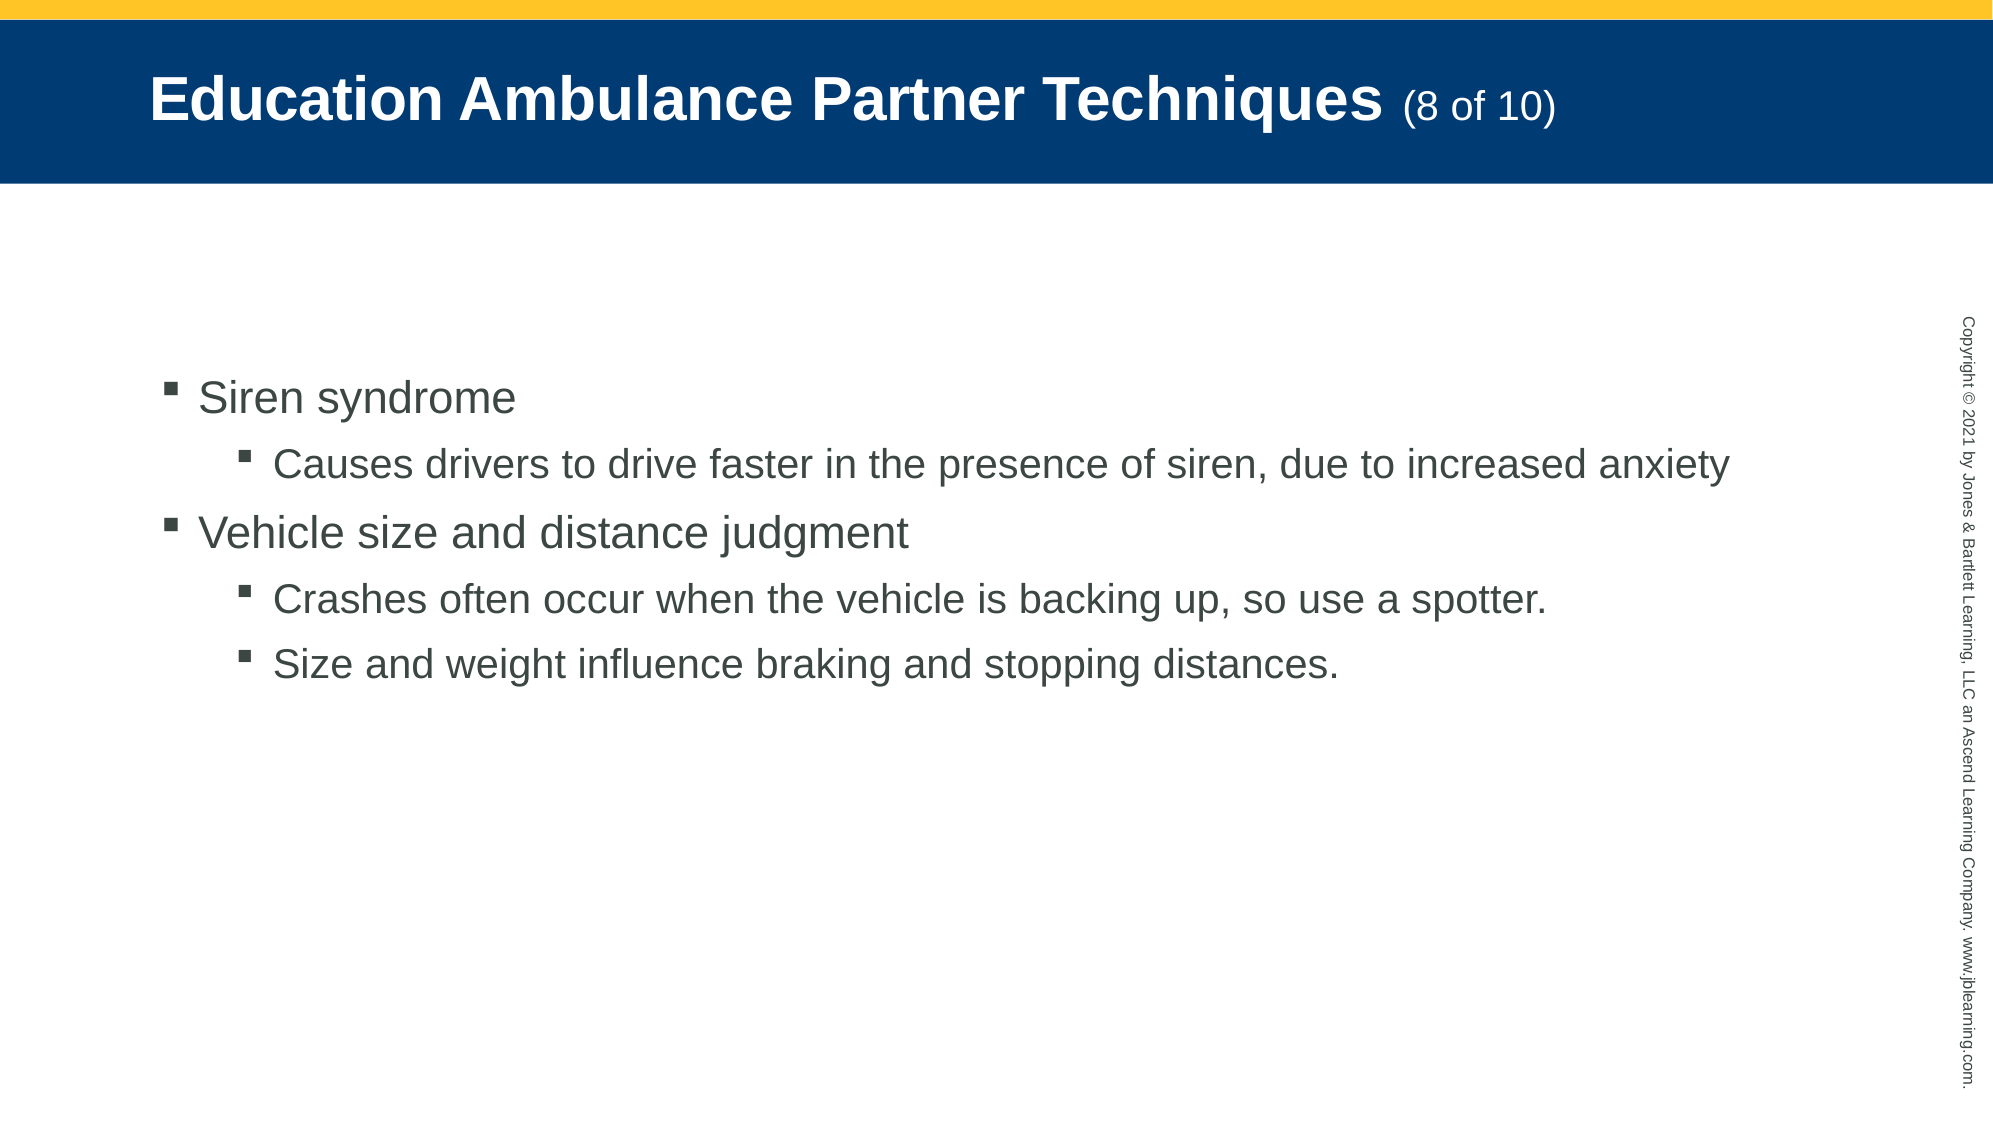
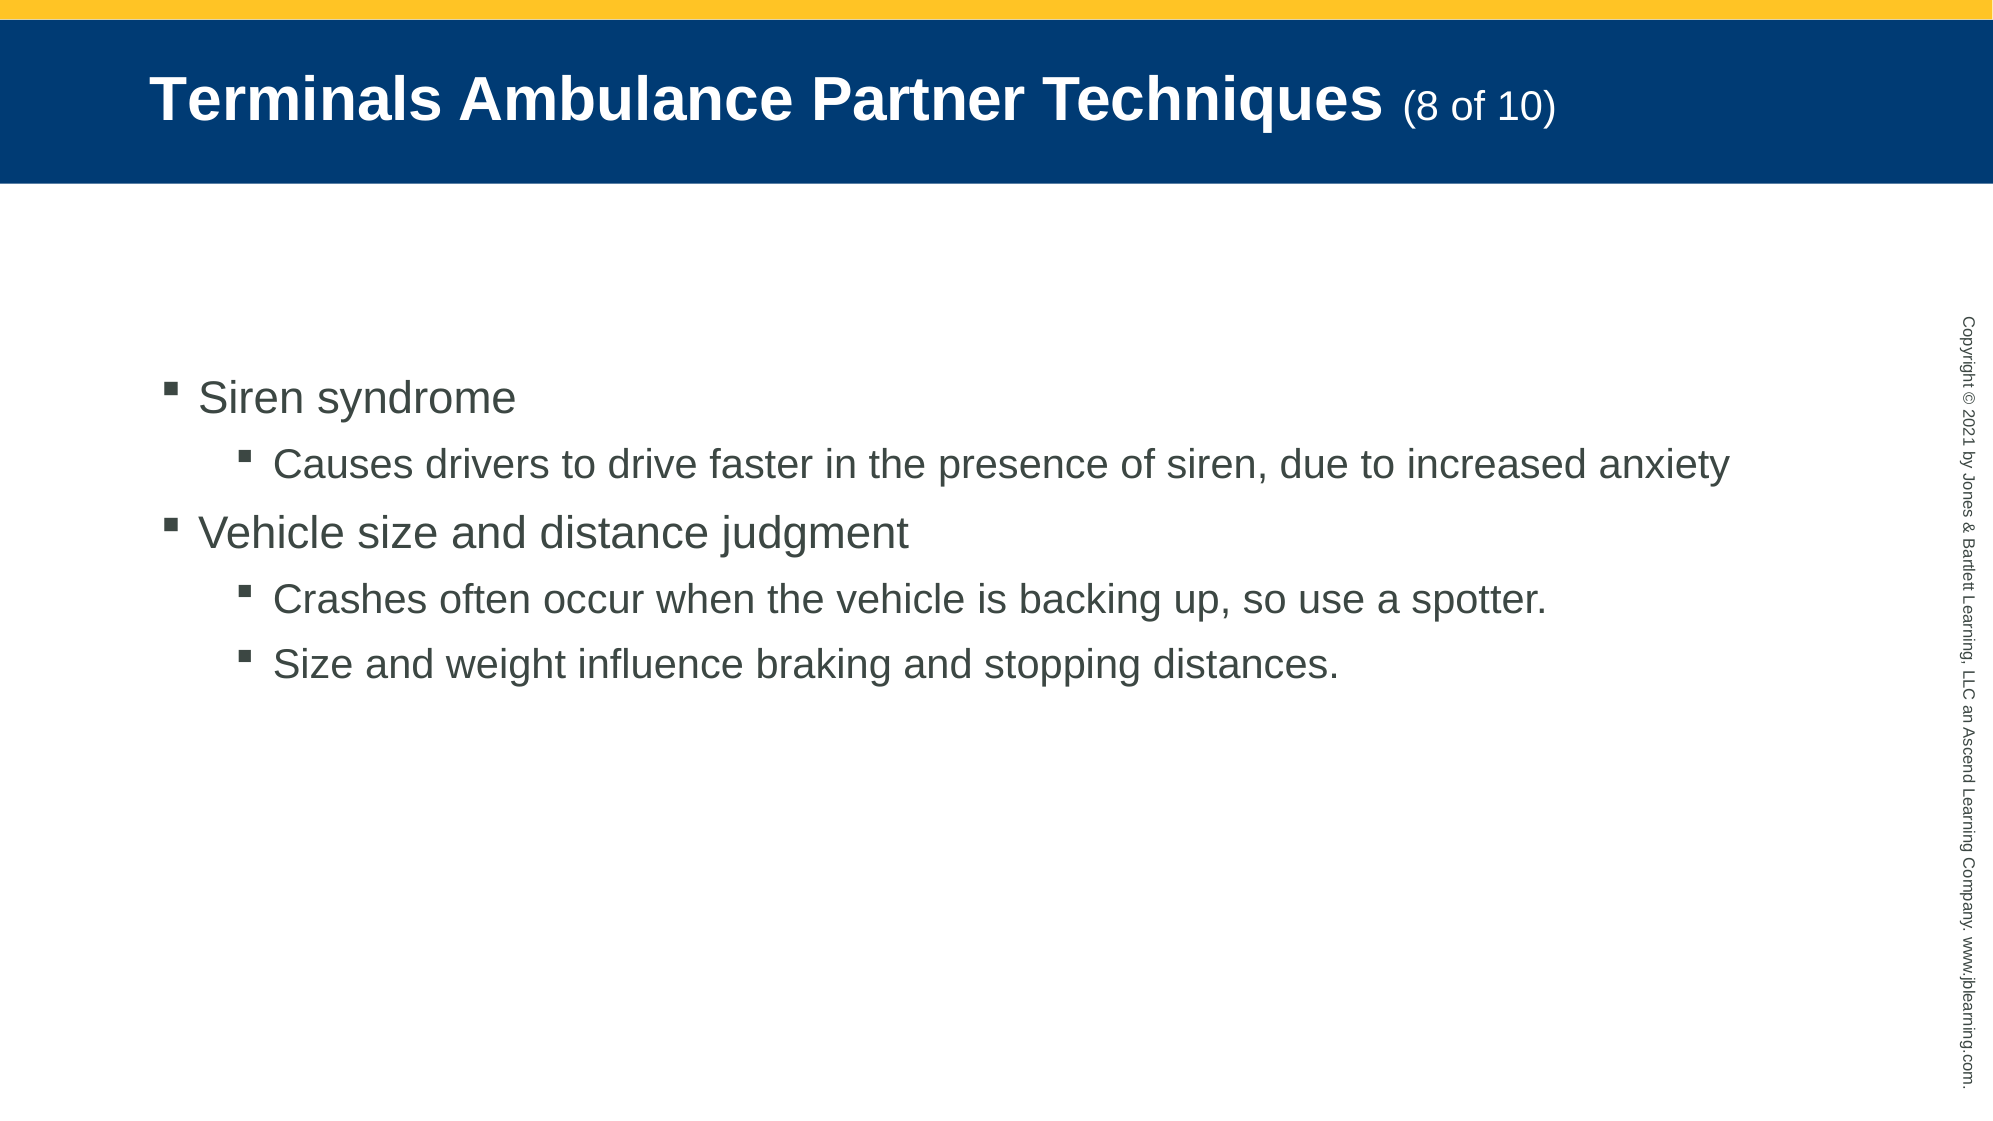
Education: Education -> Terminals
